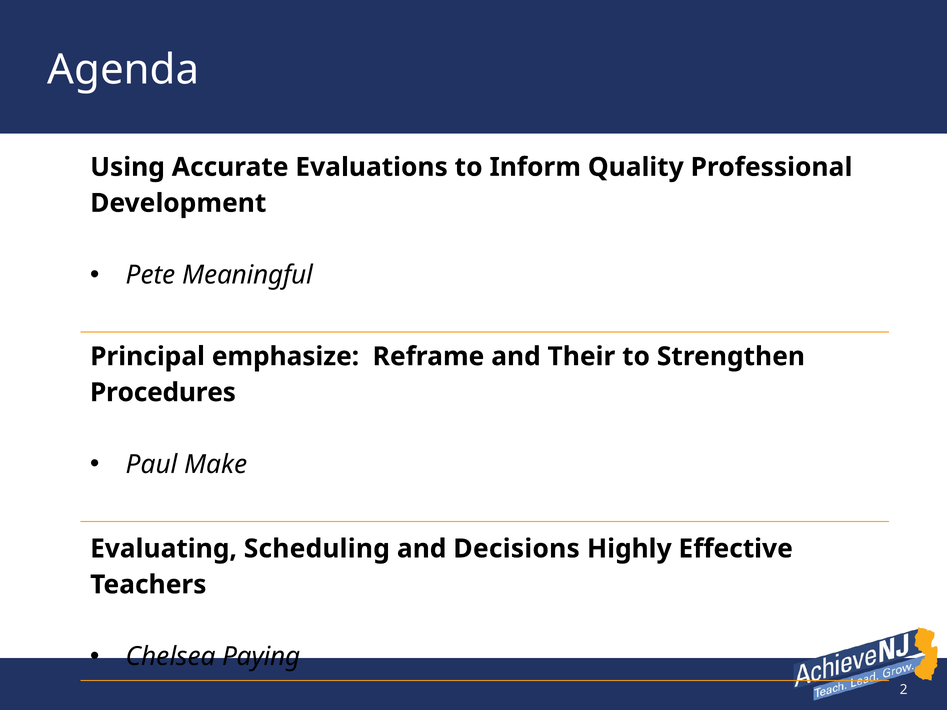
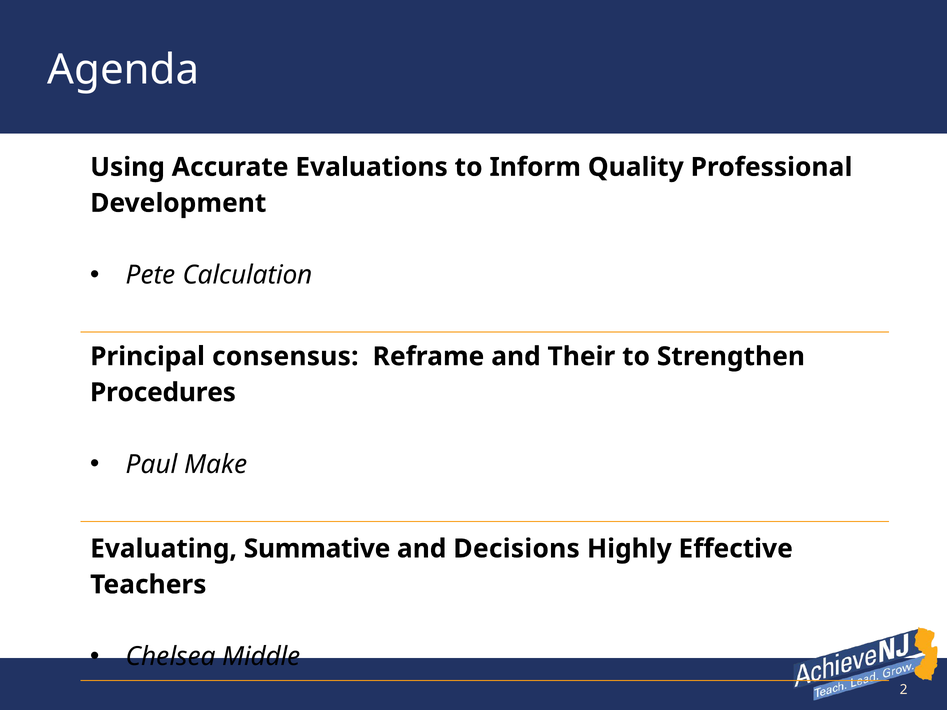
Meaningful: Meaningful -> Calculation
emphasize: emphasize -> consensus
Scheduling: Scheduling -> Summative
Paying: Paying -> Middle
